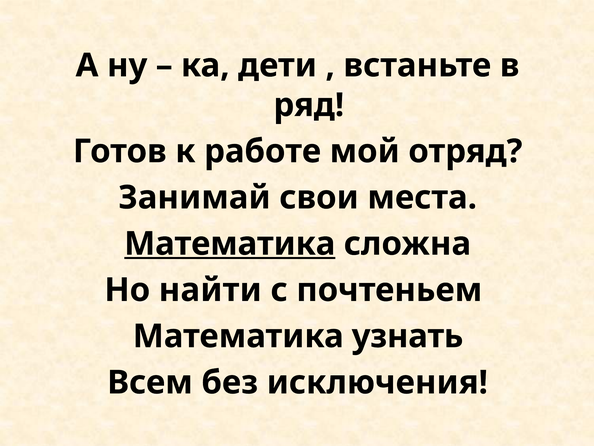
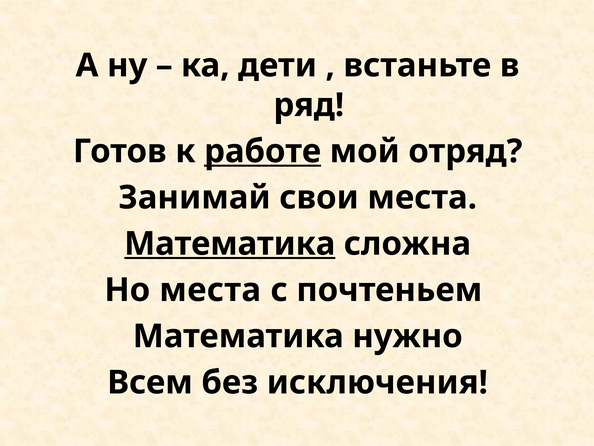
работе underline: none -> present
Но найти: найти -> места
узнать: узнать -> нужно
